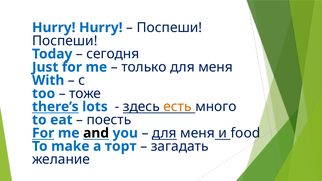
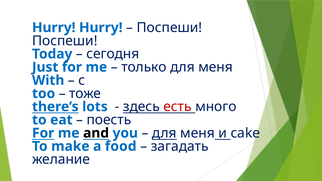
есть colour: orange -> red
food: food -> cake
торт: торт -> food
